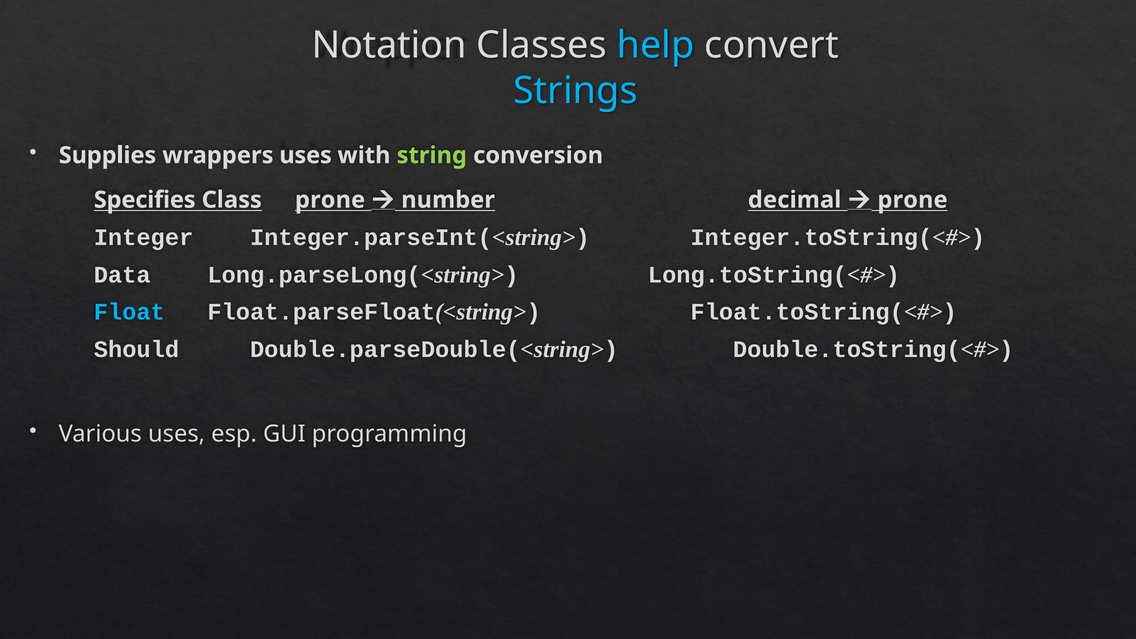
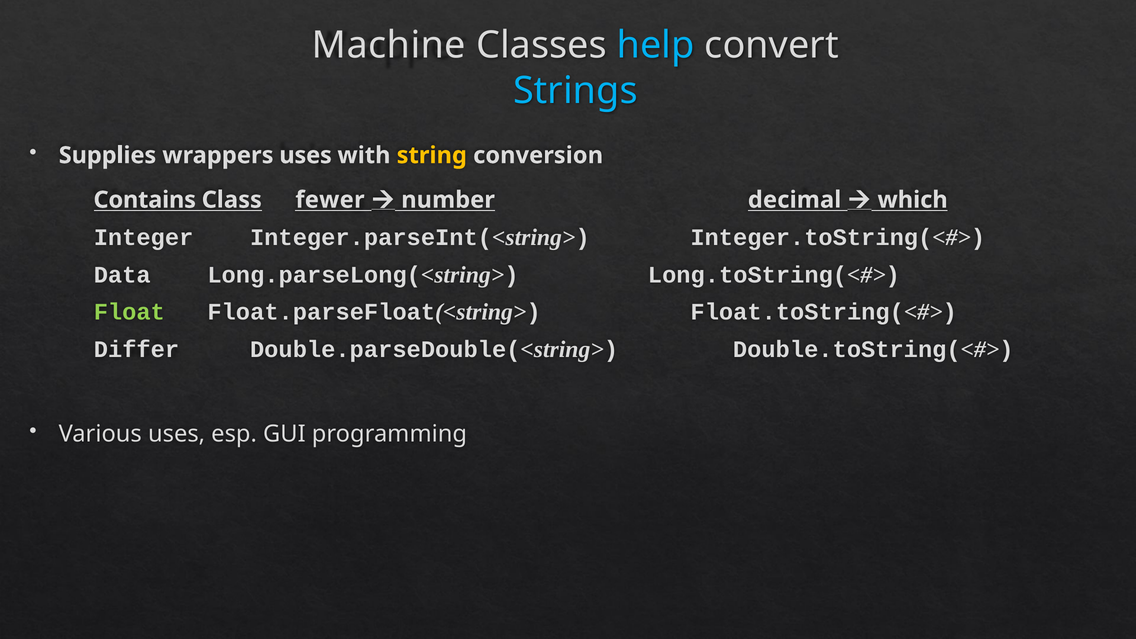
Notation: Notation -> Machine
string colour: light green -> yellow
Specifies: Specifies -> Contains
Class prone: prone -> fewer
prone at (913, 200): prone -> which
Float colour: light blue -> light green
Should: Should -> Differ
